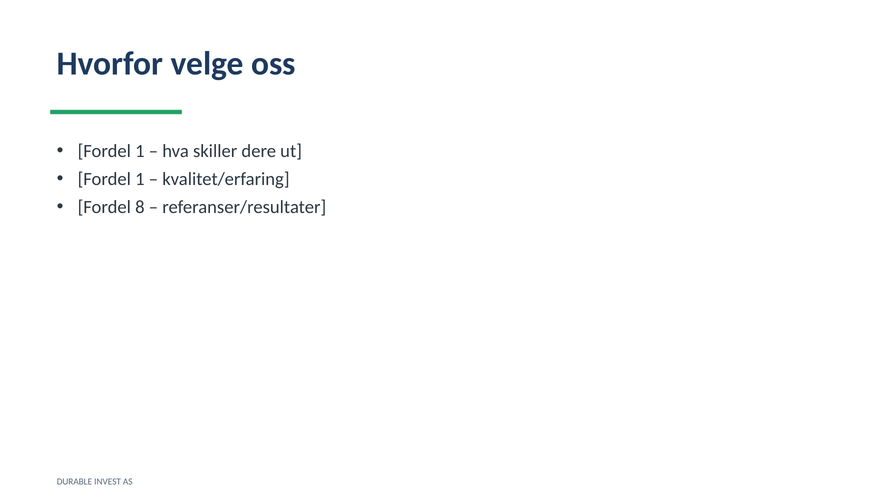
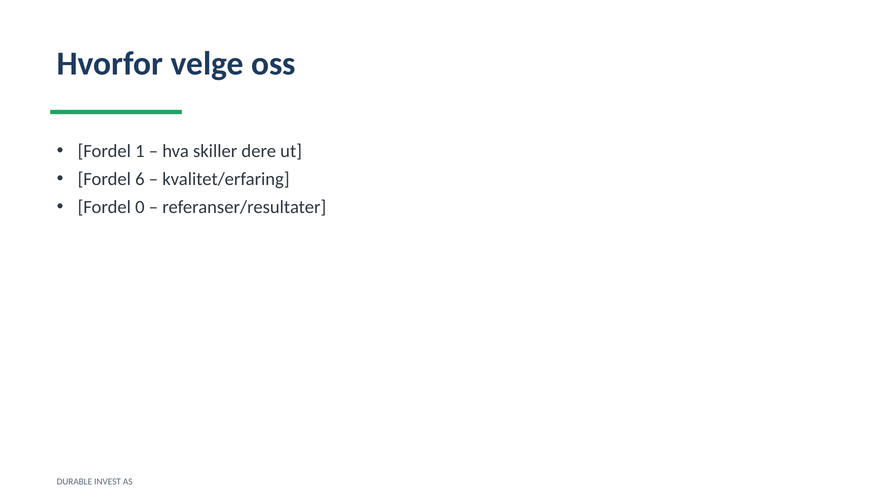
1 at (140, 179): 1 -> 6
8: 8 -> 0
